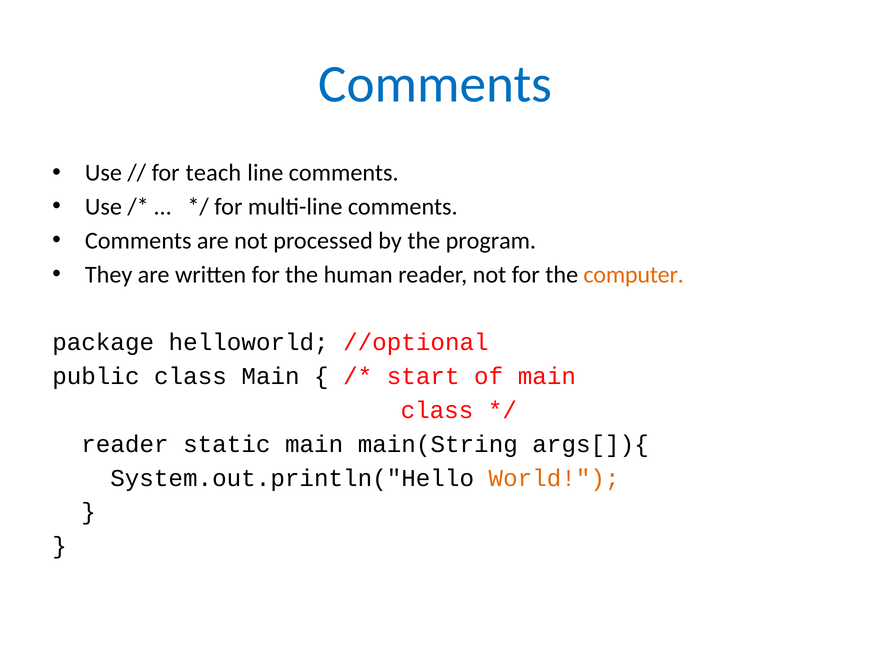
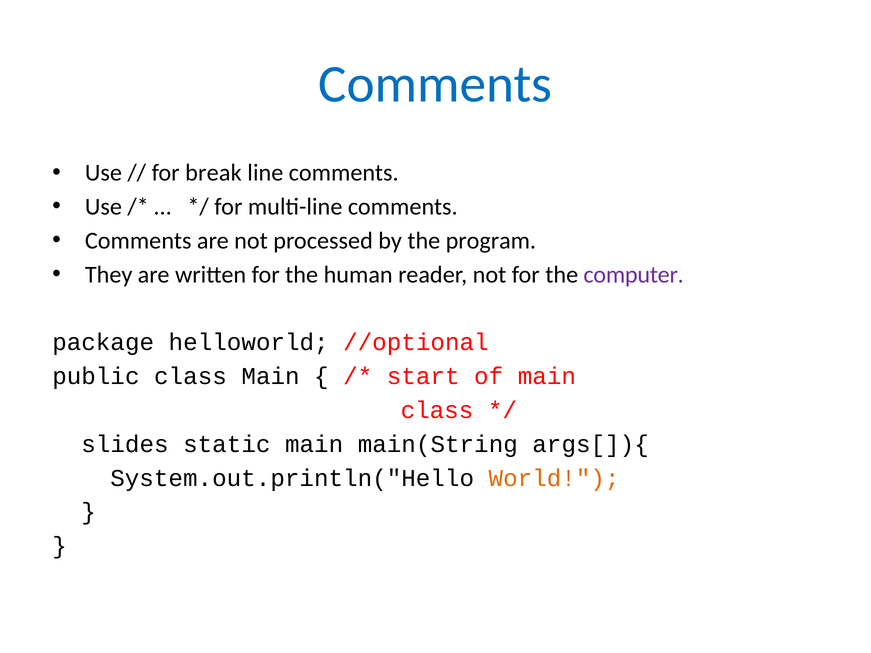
teach: teach -> break
computer colour: orange -> purple
reader at (125, 444): reader -> slides
